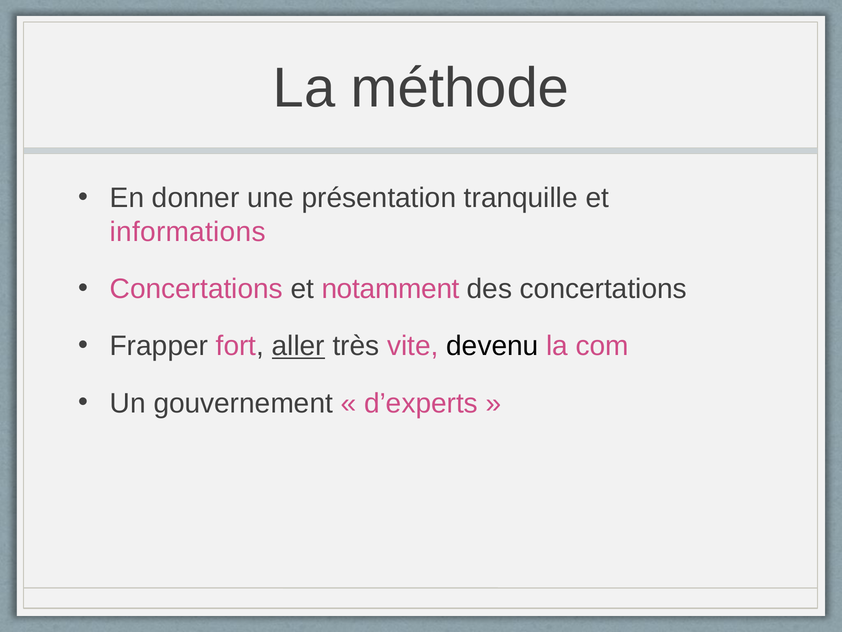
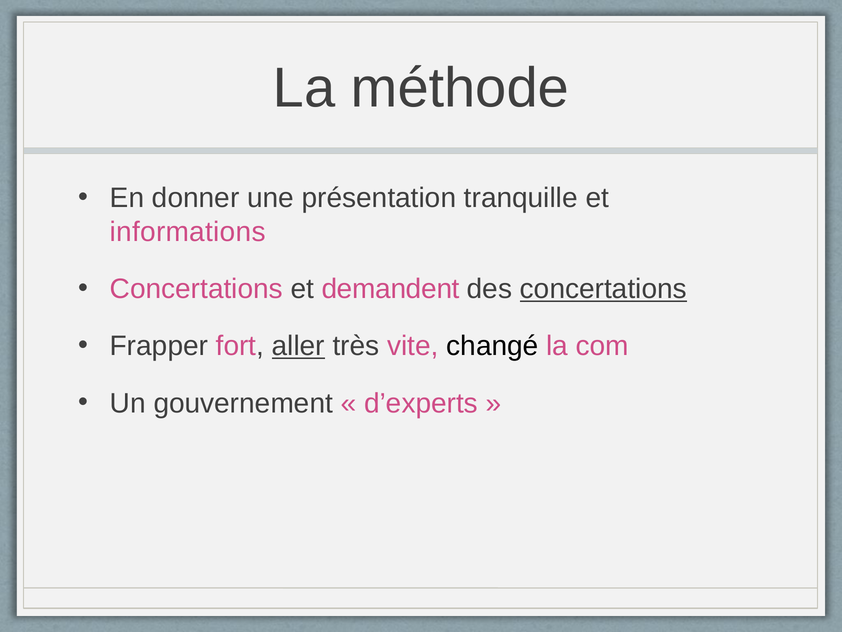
notamment: notamment -> demandent
concertations at (603, 289) underline: none -> present
devenu: devenu -> changé
